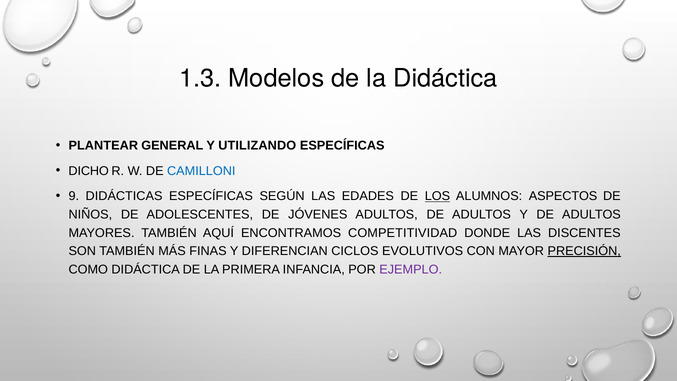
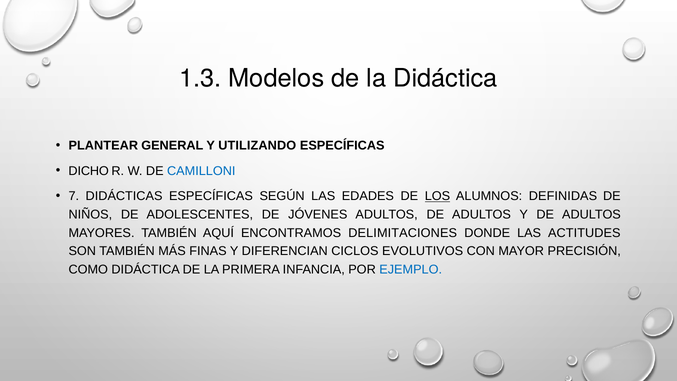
9: 9 -> 7
ASPECTOS: ASPECTOS -> DEFINIDAS
COMPETITIVIDAD: COMPETITIVIDAD -> DELIMITACIONES
DISCENTES: DISCENTES -> ACTITUDES
PRECISIÓN underline: present -> none
EJEMPLO colour: purple -> blue
